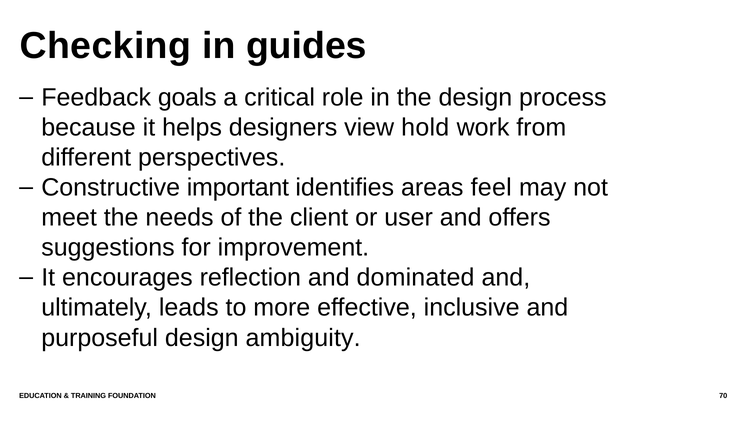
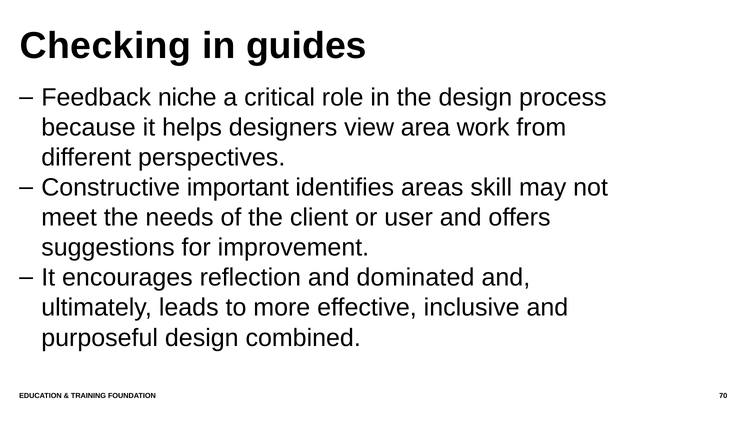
goals: goals -> niche
hold: hold -> area
feel: feel -> skill
ambiguity: ambiguity -> combined
